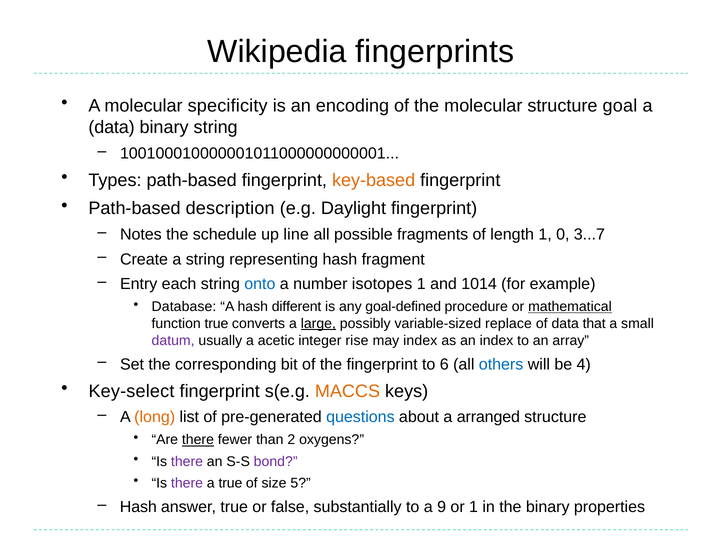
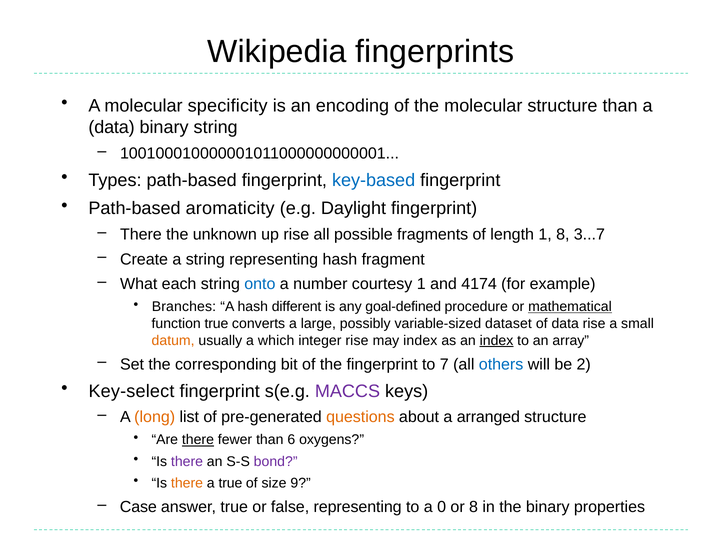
structure goal: goal -> than
key-based colour: orange -> blue
description: description -> aromaticity
Notes at (141, 235): Notes -> There
schedule: schedule -> unknown
up line: line -> rise
1 0: 0 -> 8
Entry: Entry -> What
isotopes: isotopes -> courtesy
1014: 1014 -> 4174
Database: Database -> Branches
large underline: present -> none
replace: replace -> dataset
data that: that -> rise
datum colour: purple -> orange
acetic: acetic -> which
index at (497, 341) underline: none -> present
6: 6 -> 7
4: 4 -> 2
MACCS colour: orange -> purple
questions colour: blue -> orange
2: 2 -> 6
there at (187, 484) colour: purple -> orange
5: 5 -> 9
Hash at (138, 507): Hash -> Case
false substantially: substantially -> representing
9: 9 -> 0
or 1: 1 -> 8
